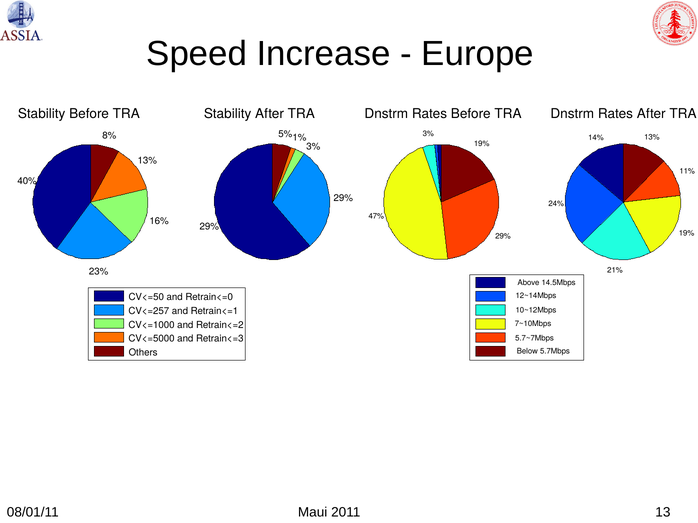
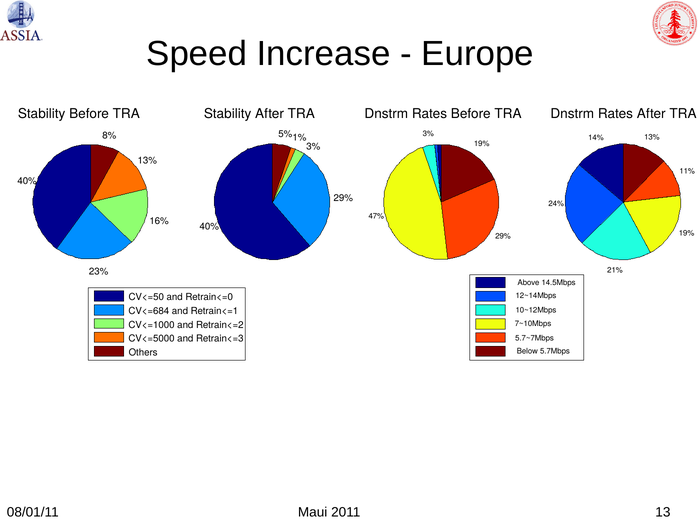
29% at (209, 227): 29% -> 40%
CV<=257: CV<=257 -> CV<=684
